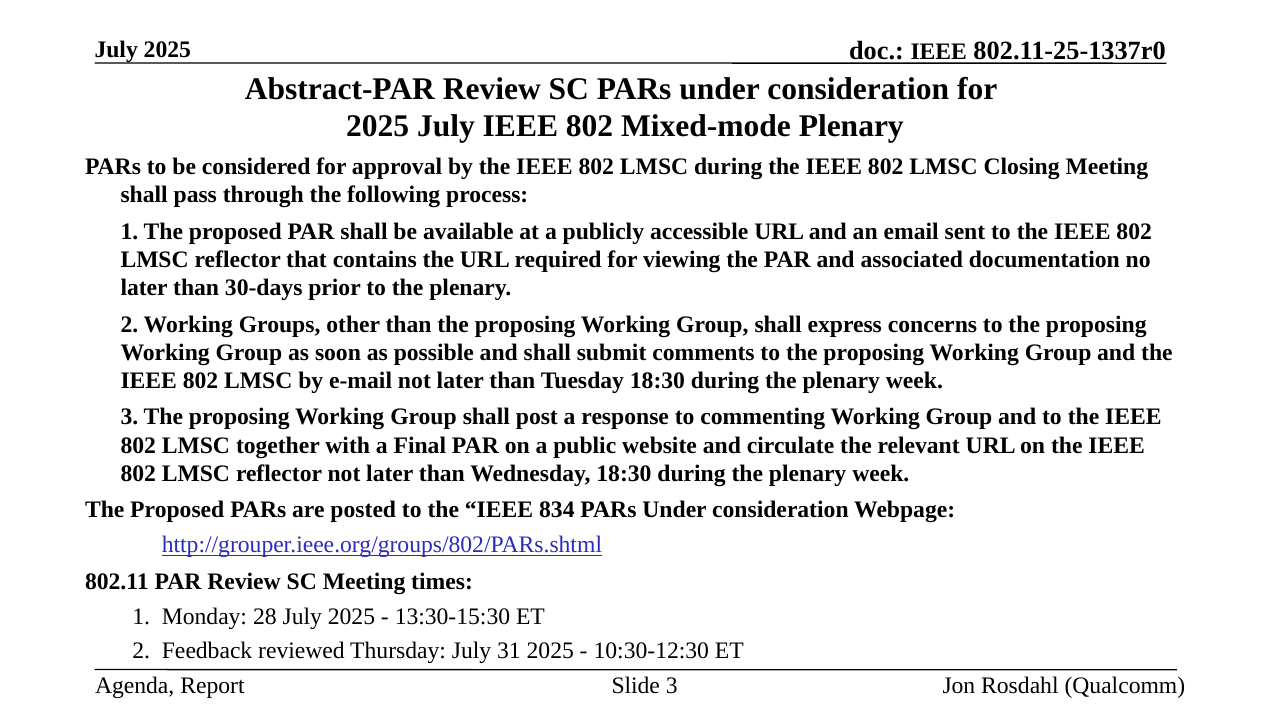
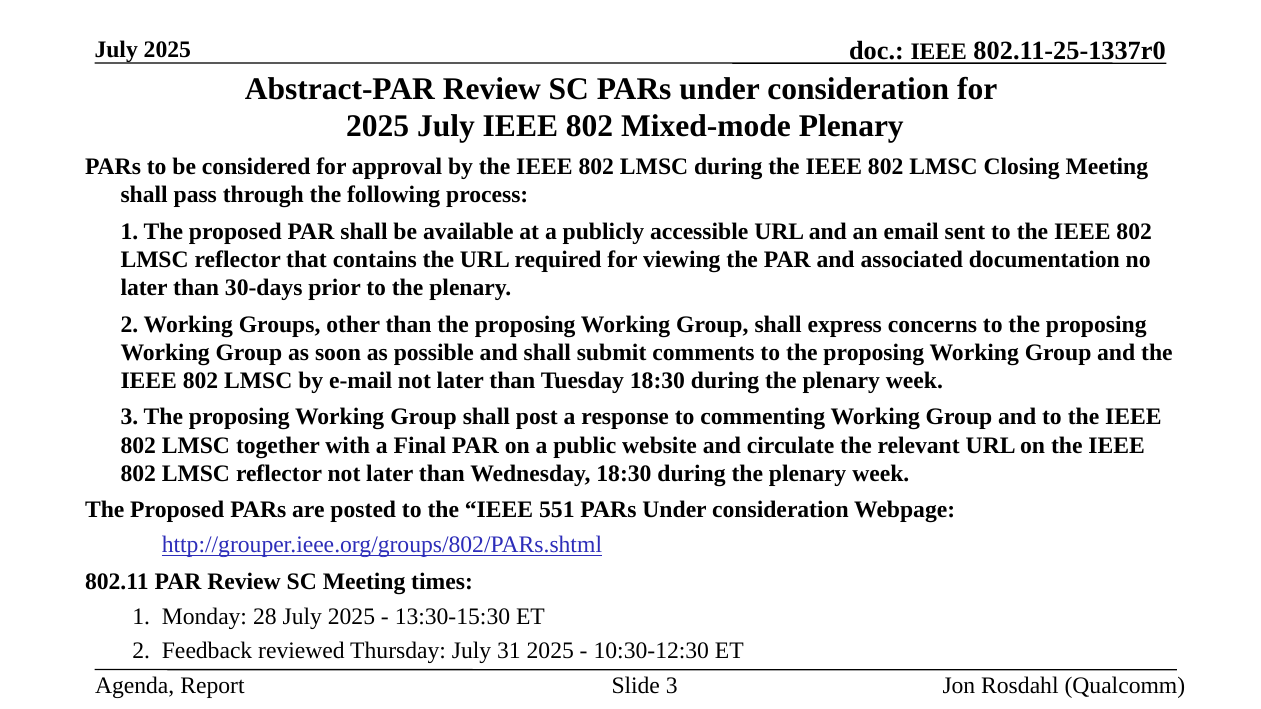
834: 834 -> 551
